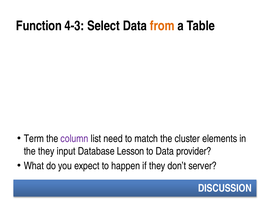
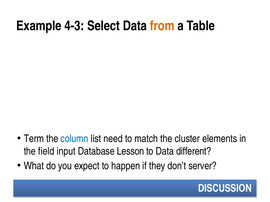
Function: Function -> Example
column colour: purple -> blue
the they: they -> field
provider: provider -> different
